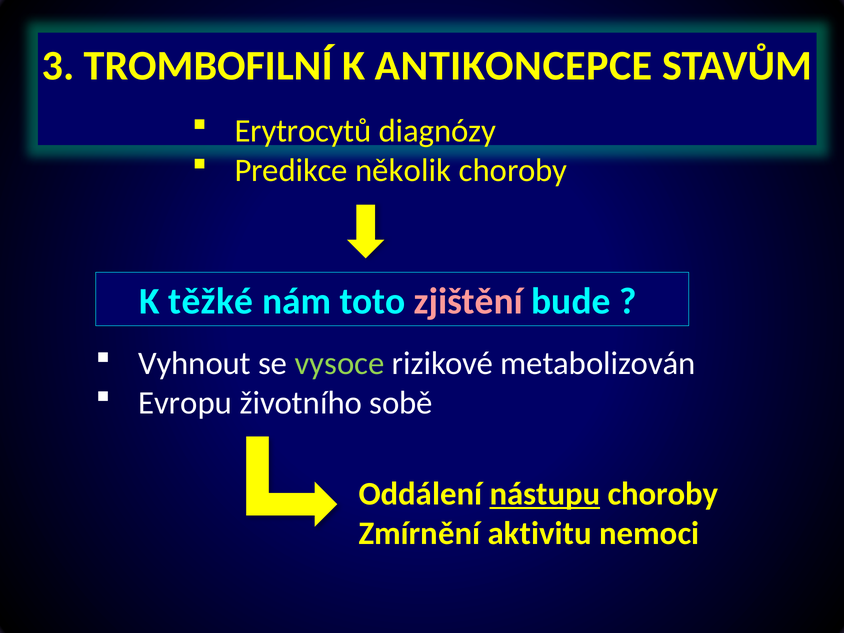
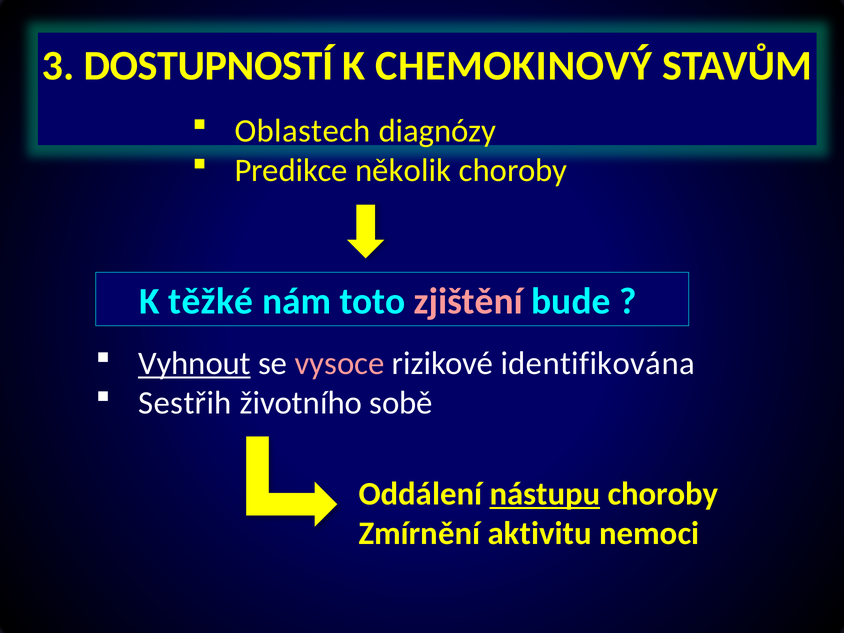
TROMBOFILNÍ: TROMBOFILNÍ -> DOSTUPNOSTÍ
ANTIKONCEPCE: ANTIKONCEPCE -> CHEMOKINOVÝ
Erytrocytů: Erytrocytů -> Oblastech
Vyhnout underline: none -> present
vysoce colour: light green -> pink
metabolizován: metabolizován -> identifikována
Evropu: Evropu -> Sestřih
